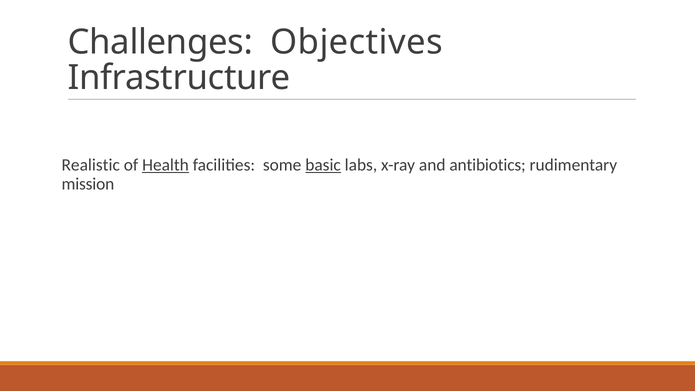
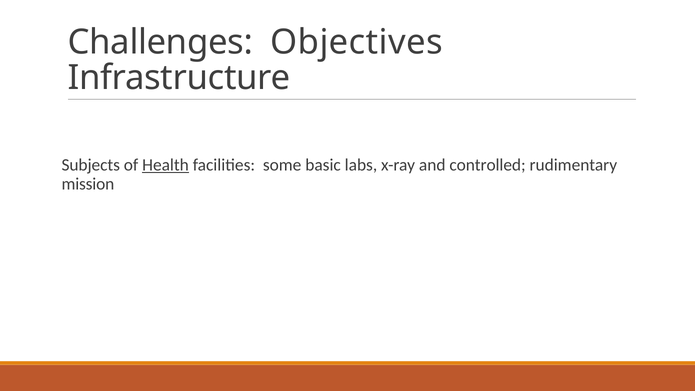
Realistic: Realistic -> Subjects
basic underline: present -> none
antibiotics: antibiotics -> controlled
